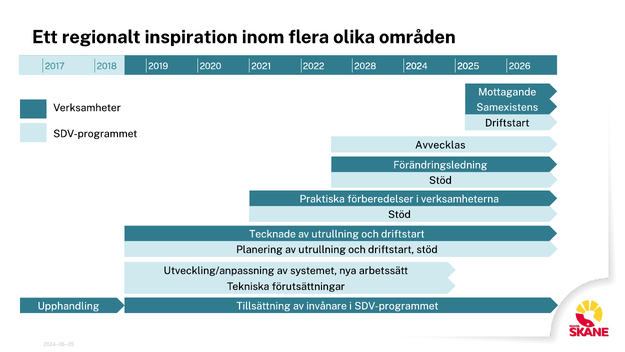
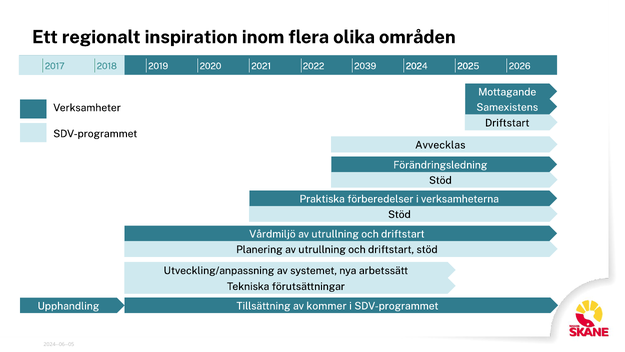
2028: 2028 -> 2039
Tecknade: Tecknade -> Vårdmiljö
invånare: invånare -> kommer
